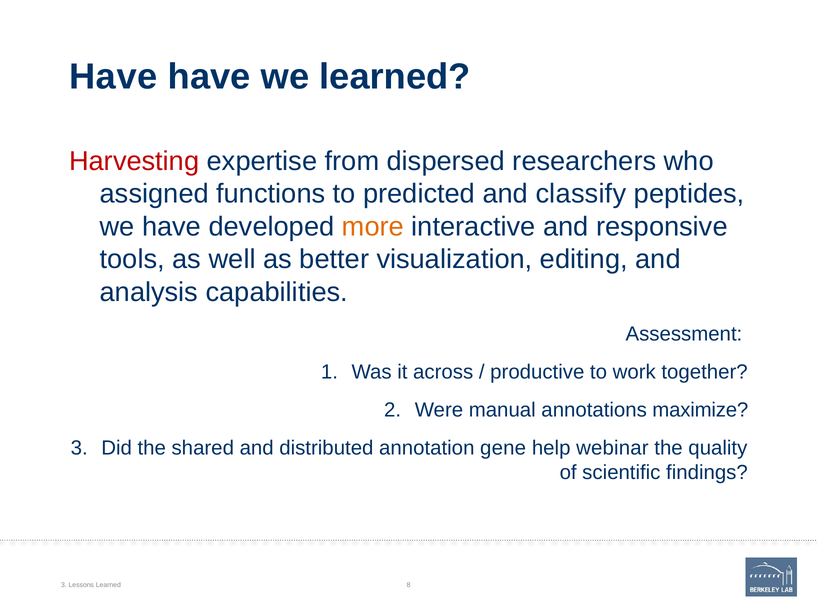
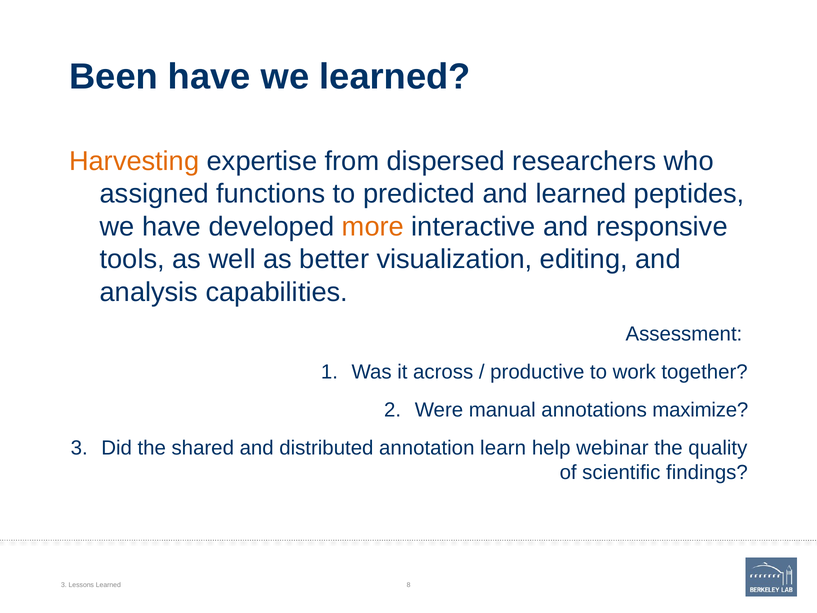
Have at (113, 77): Have -> Been
Harvesting colour: red -> orange
and classify: classify -> learned
gene: gene -> learn
